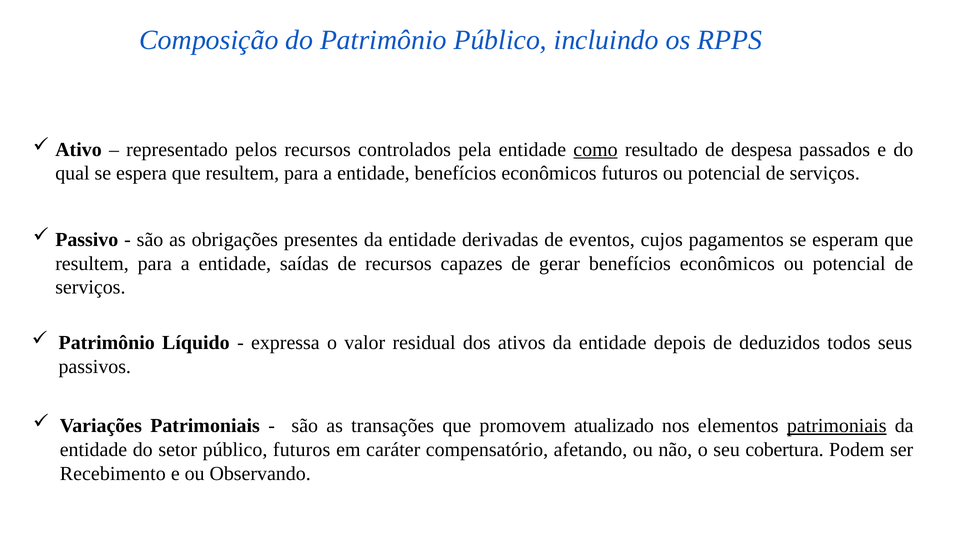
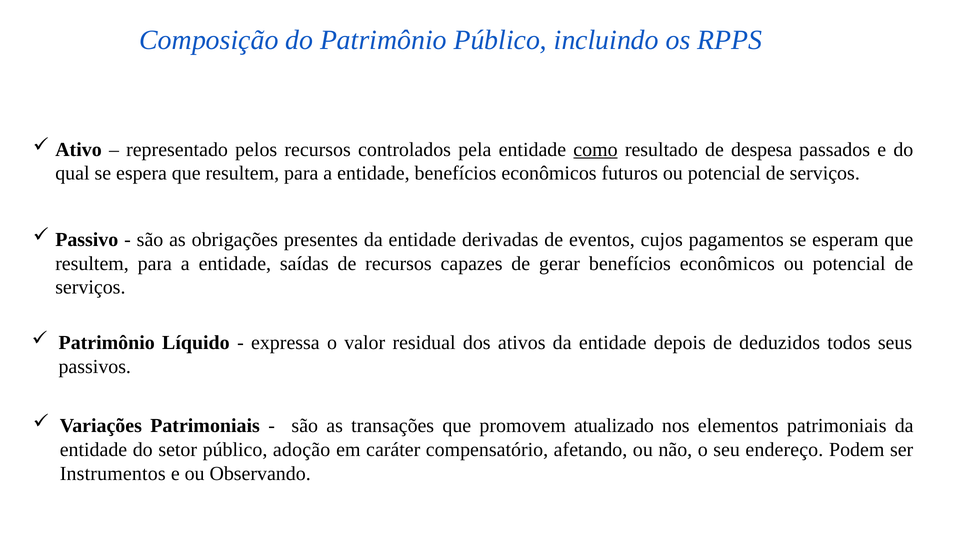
patrimoniais at (837, 426) underline: present -> none
público futuros: futuros -> adoção
cobertura: cobertura -> endereço
Recebimento: Recebimento -> Instrumentos
